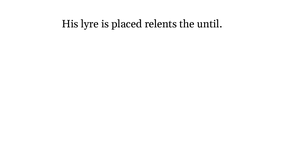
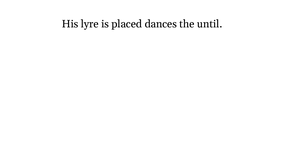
relents: relents -> dances
